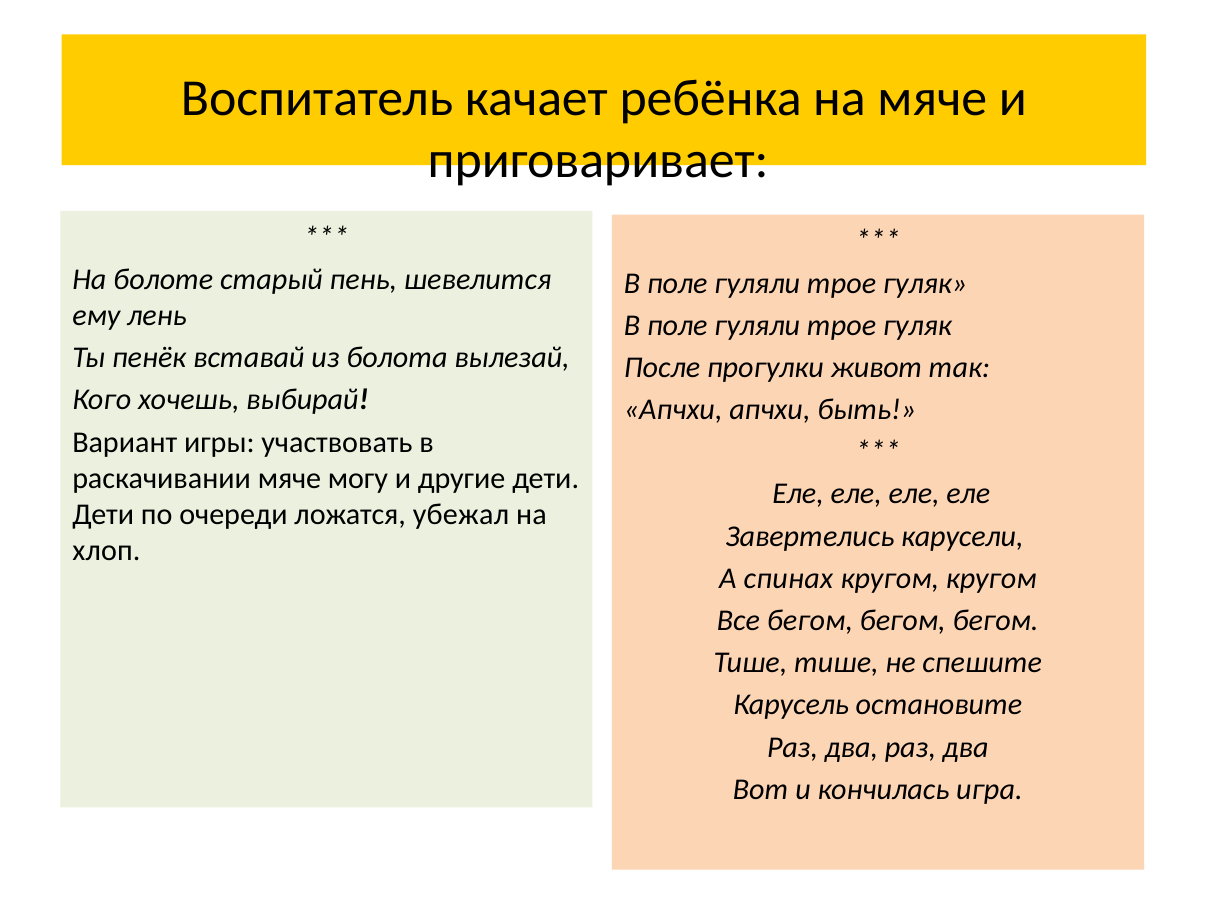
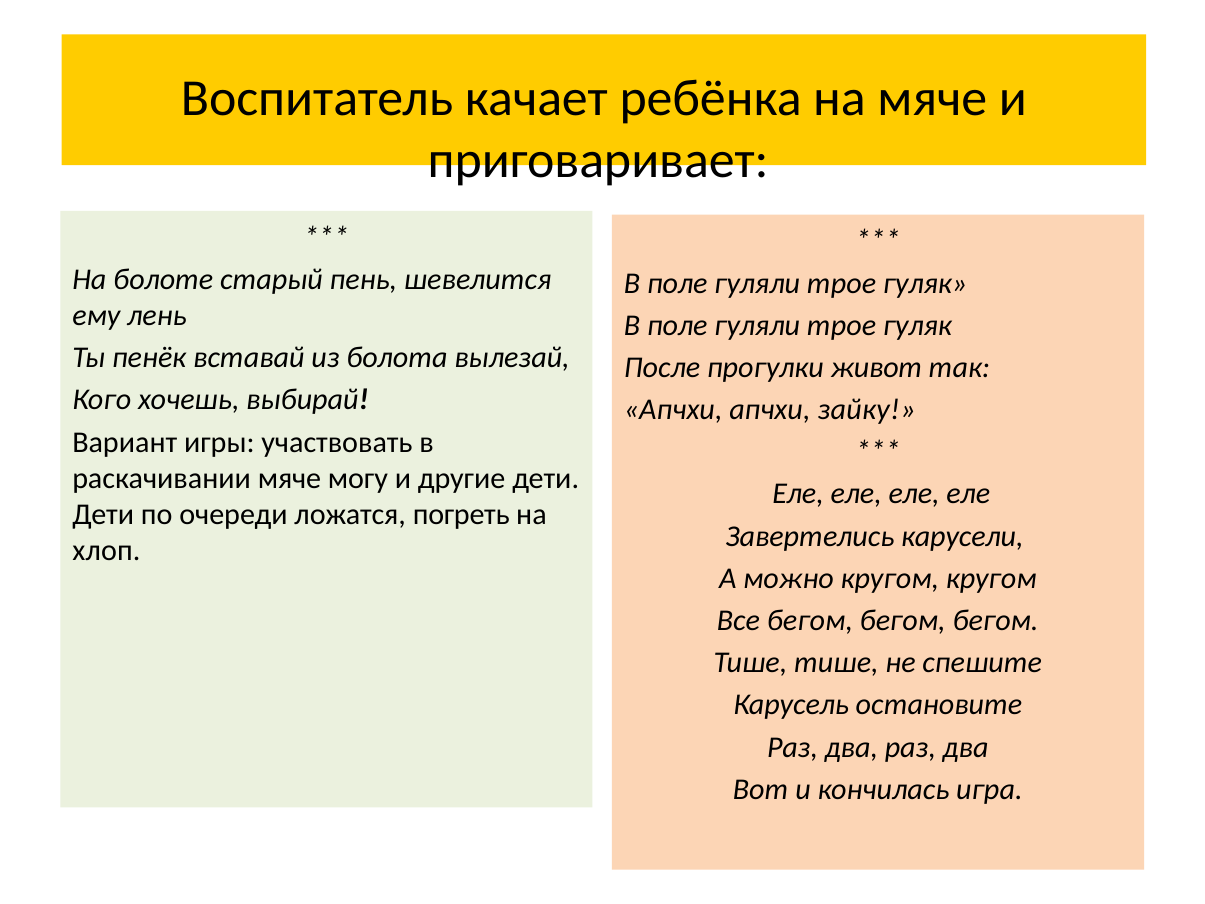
быть: быть -> зайку
убежал: убежал -> погреть
спинах: спинах -> можно
